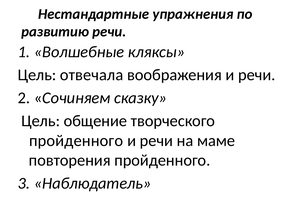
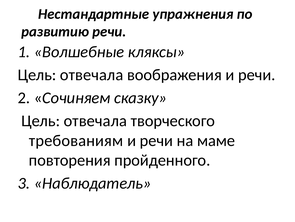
общение at (95, 120): общение -> отвечала
пройденного at (76, 140): пройденного -> требованиям
